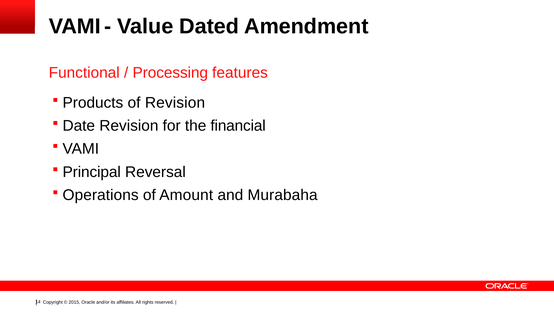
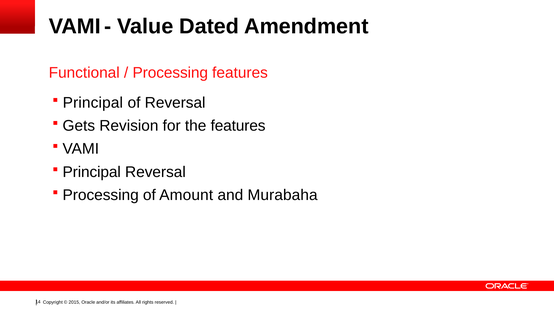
Products at (93, 103): Products -> Principal
of Revision: Revision -> Reversal
Date: Date -> Gets
the financial: financial -> features
Operations at (101, 195): Operations -> Processing
